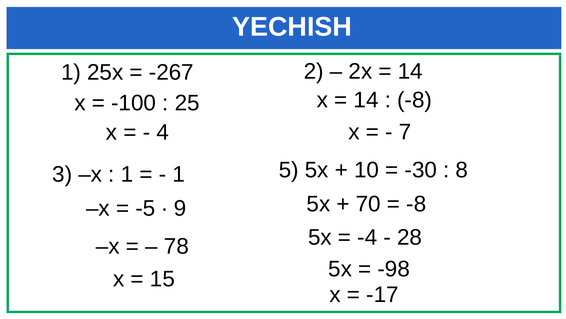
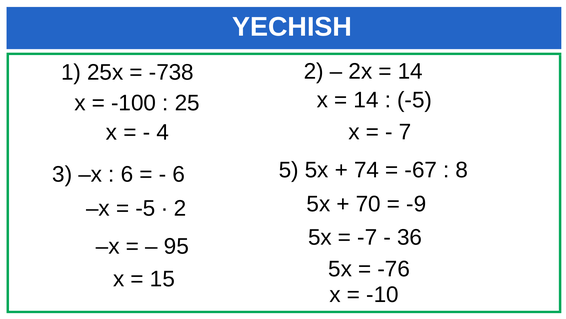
-267: -267 -> -738
-8 at (415, 100): -8 -> -5
10: 10 -> 74
-30: -30 -> -67
1 at (127, 174): 1 -> 6
1 at (179, 174): 1 -> 6
-8 at (416, 204): -8 -> -9
9 at (180, 208): 9 -> 2
-4: -4 -> -7
28: 28 -> 36
78: 78 -> 95
-98: -98 -> -76
-17: -17 -> -10
